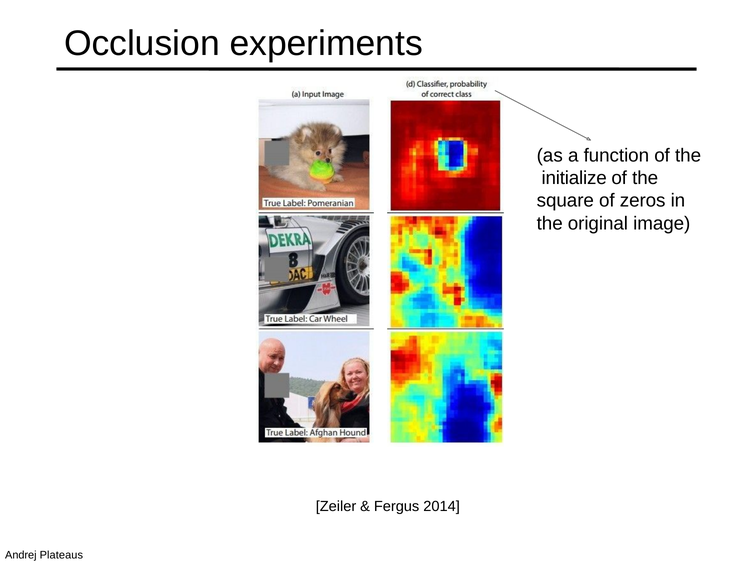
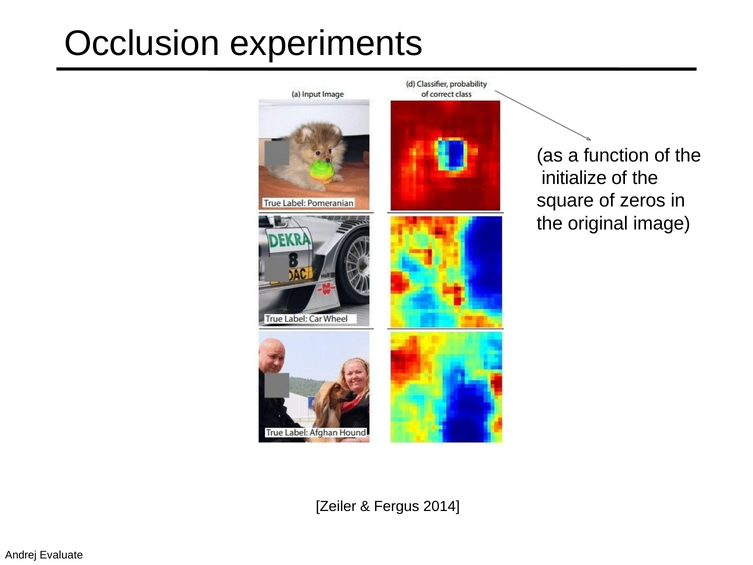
Plateaus: Plateaus -> Evaluate
